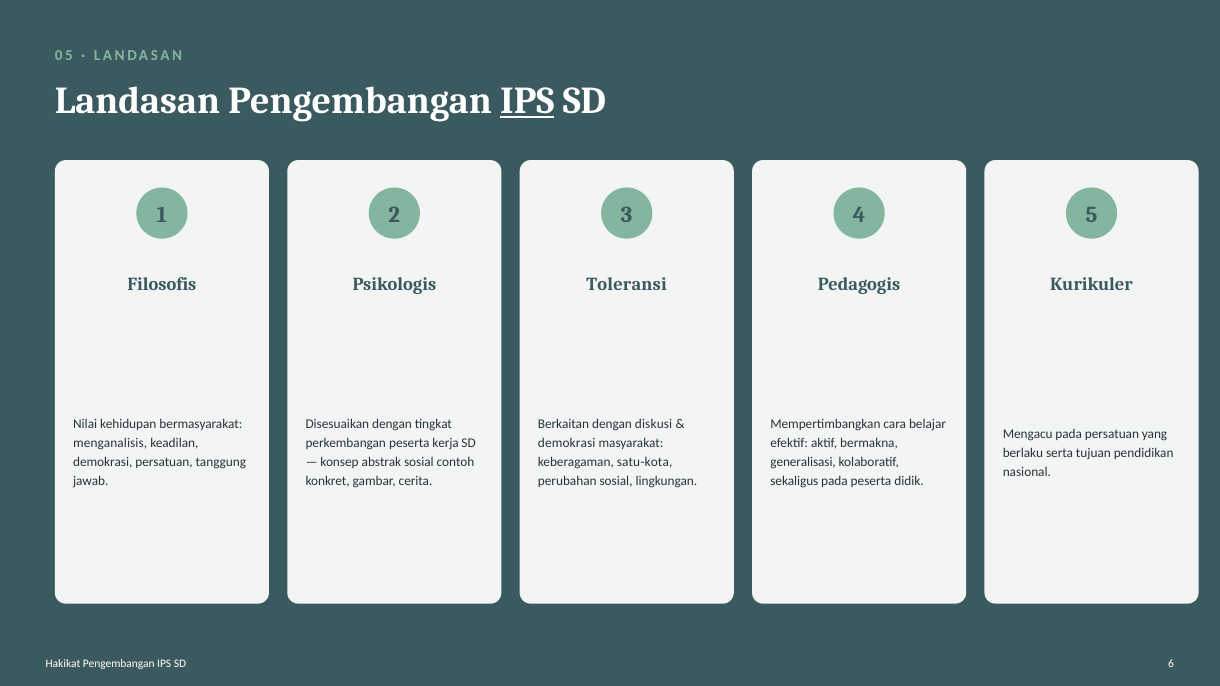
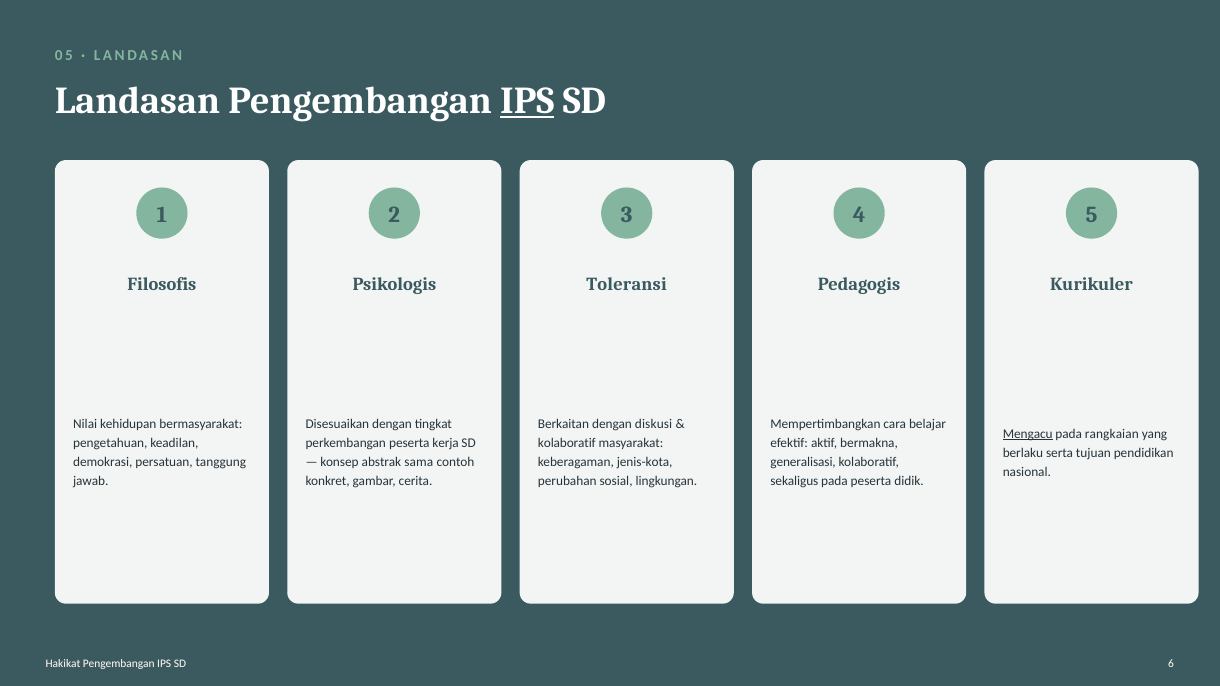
Mengacu underline: none -> present
pada persatuan: persatuan -> rangkaian
menganalisis: menganalisis -> pengetahuan
demokrasi at (567, 444): demokrasi -> kolaboratif
abstrak sosial: sosial -> sama
satu-kota: satu-kota -> jenis-kota
